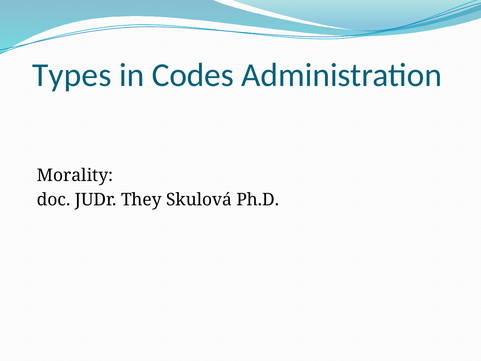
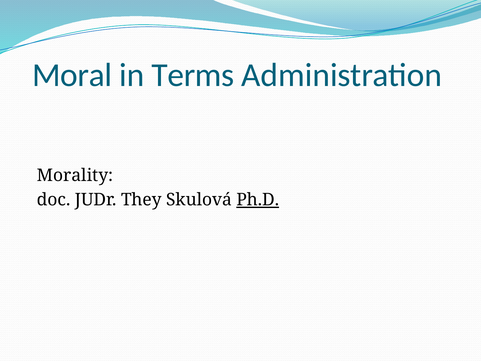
Types: Types -> Moral
Codes: Codes -> Terms
Ph.D underline: none -> present
